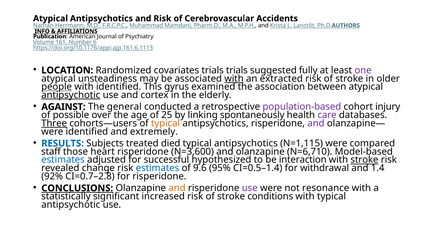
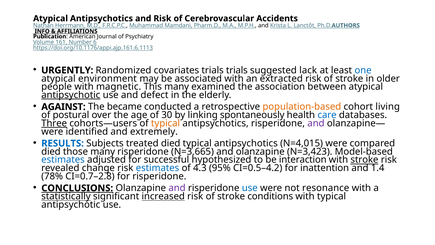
LOCATION: LOCATION -> URGENTLY
fully: fully -> lack
one colour: purple -> blue
unsteadiness: unsteadiness -> environment
with at (234, 78) underline: present -> none
people underline: present -> none
with identified: identified -> magnetic
This gyrus: gyrus -> many
cortex: cortex -> defect
general: general -> became
population-based colour: purple -> orange
injury: injury -> living
possible: possible -> postural
25: 25 -> 30
care colour: purple -> blue
N=1,115: N=1,115 -> N=4,015
staff at (51, 151): staff -> died
those heart: heart -> many
N=3,600: N=3,600 -> N=3,665
N=6,710: N=6,710 -> N=3,423
9.6: 9.6 -> 4.3
CI=0.5–1.4: CI=0.5–1.4 -> CI=0.5–4.2
withdrawal: withdrawal -> inattention
92%: 92% -> 78%
and at (177, 188) colour: orange -> purple
use at (250, 188) colour: purple -> blue
statistically underline: none -> present
increased underline: none -> present
